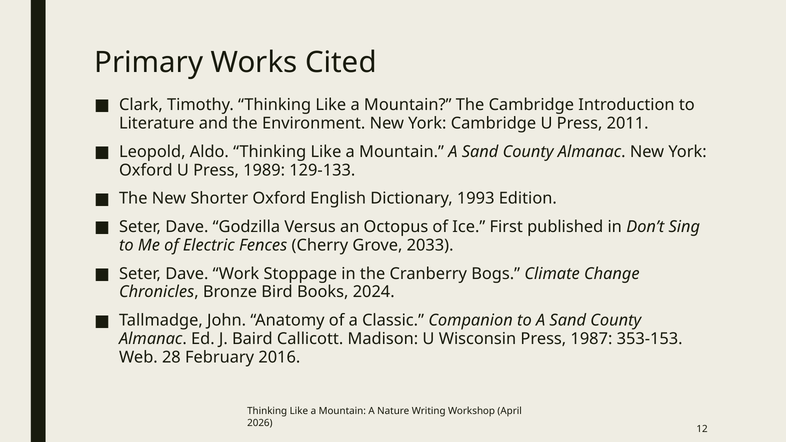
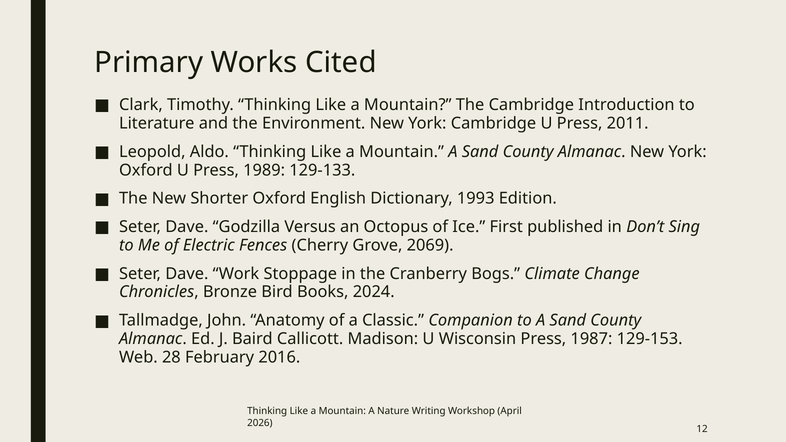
2033: 2033 -> 2069
353-153: 353-153 -> 129-153
